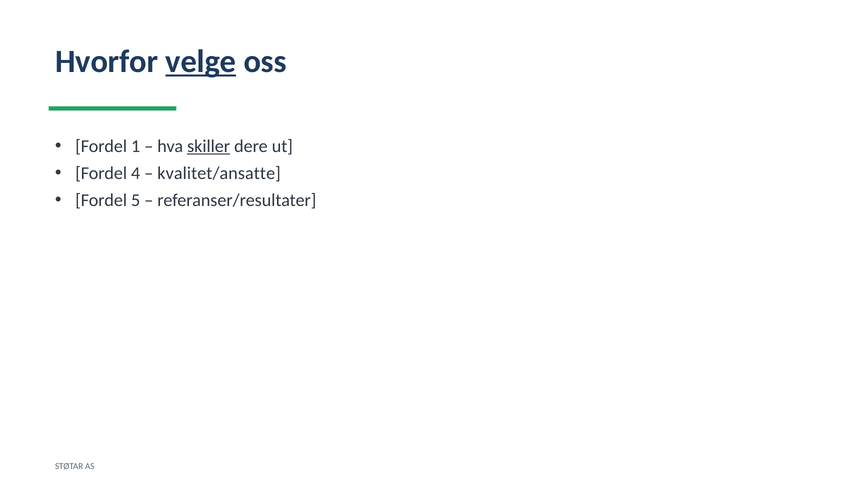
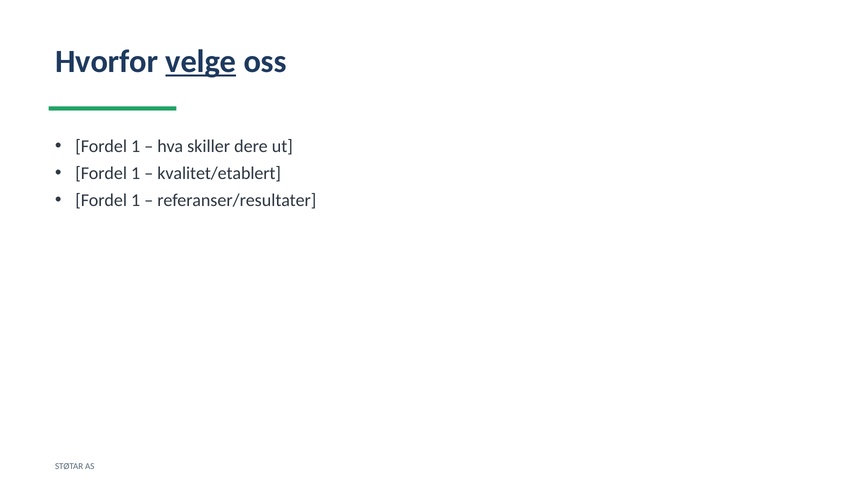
skiller underline: present -> none
4 at (136, 174): 4 -> 1
kvalitet/ansatte: kvalitet/ansatte -> kvalitet/etablert
5 at (136, 201): 5 -> 1
